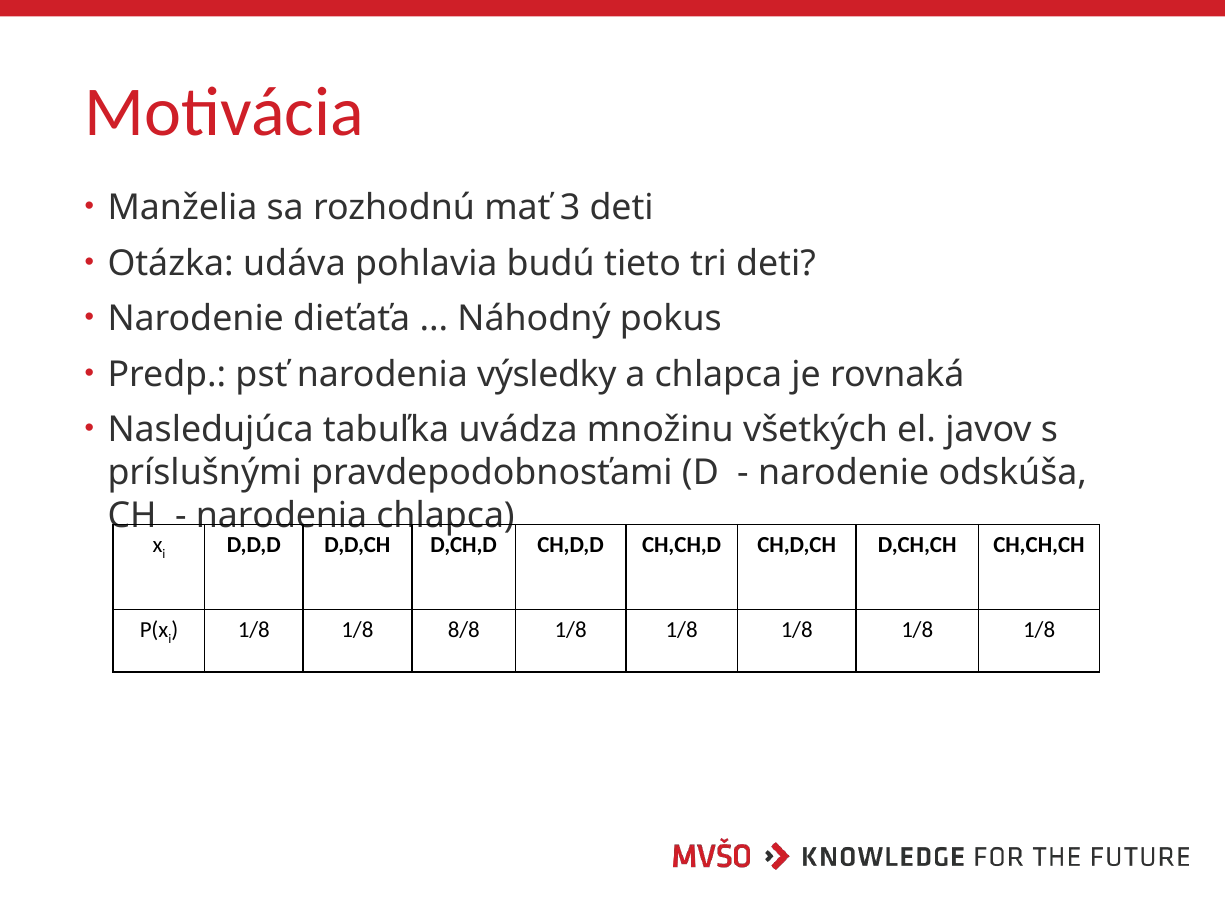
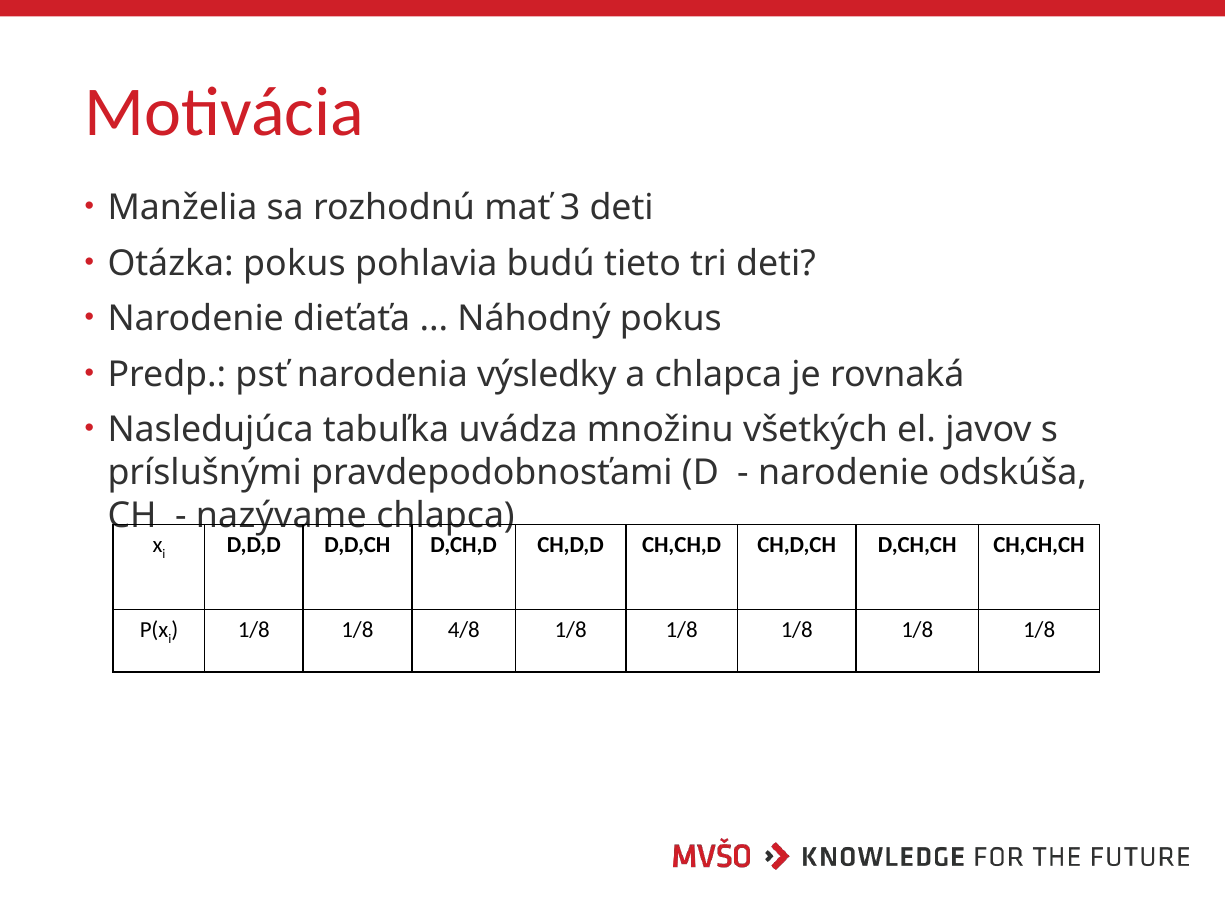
Otázka udáva: udáva -> pokus
narodenia at (282, 516): narodenia -> nazývame
8/8: 8/8 -> 4/8
